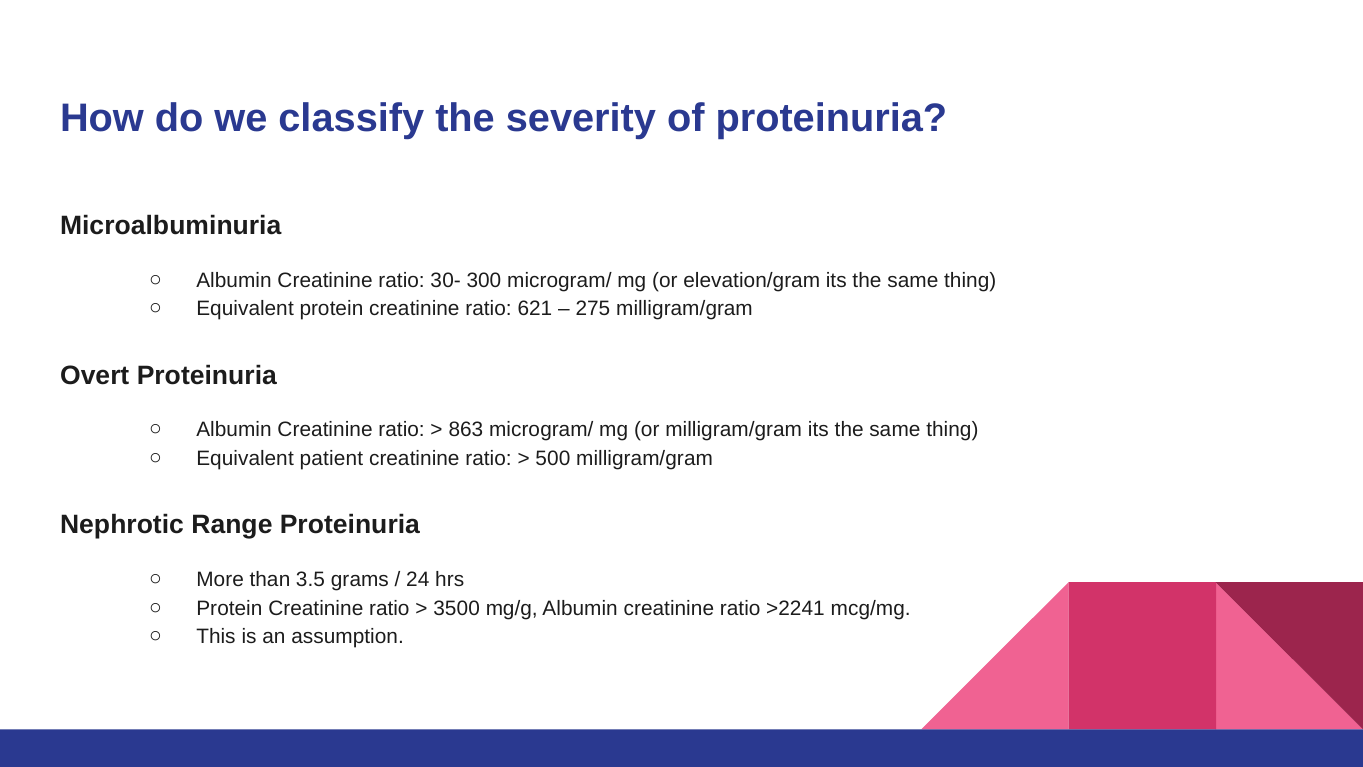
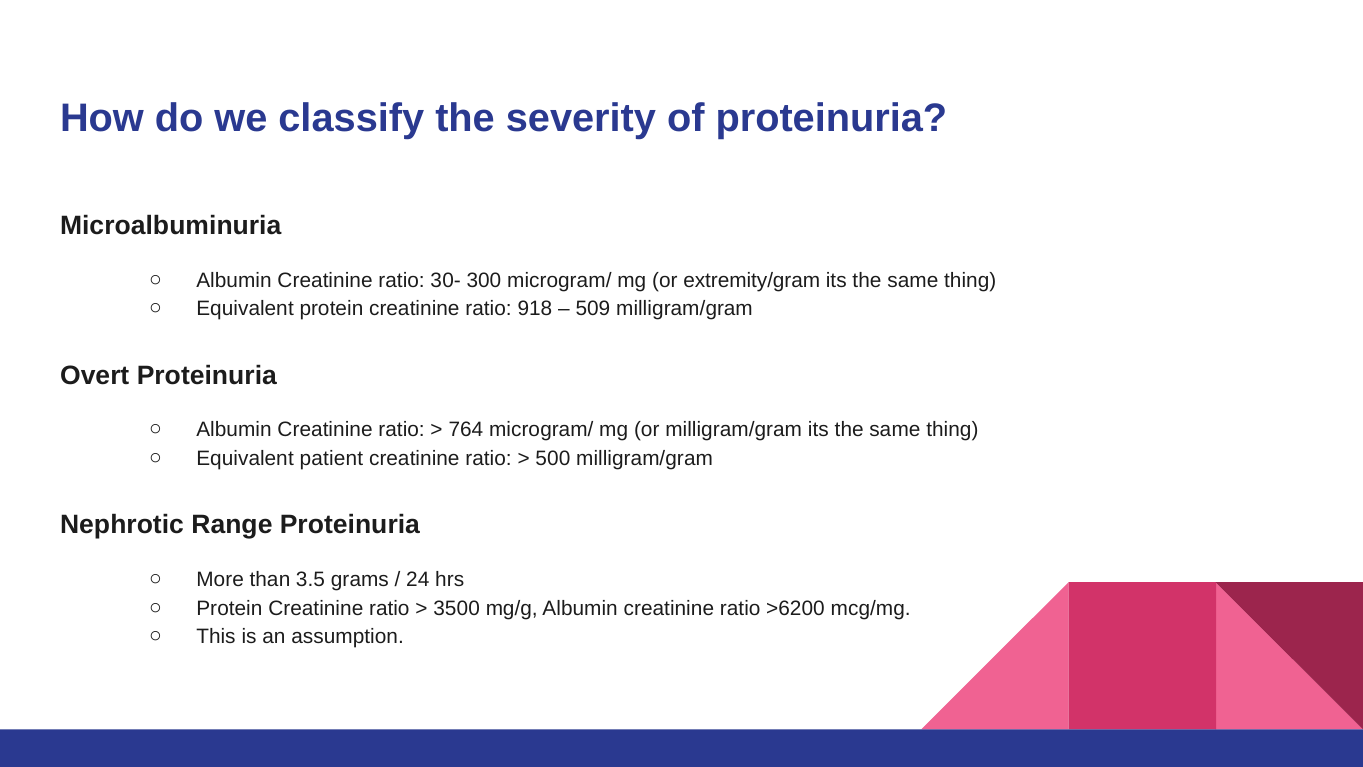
elevation/gram: elevation/gram -> extremity/gram
621: 621 -> 918
275: 275 -> 509
863: 863 -> 764
>2241: >2241 -> >6200
